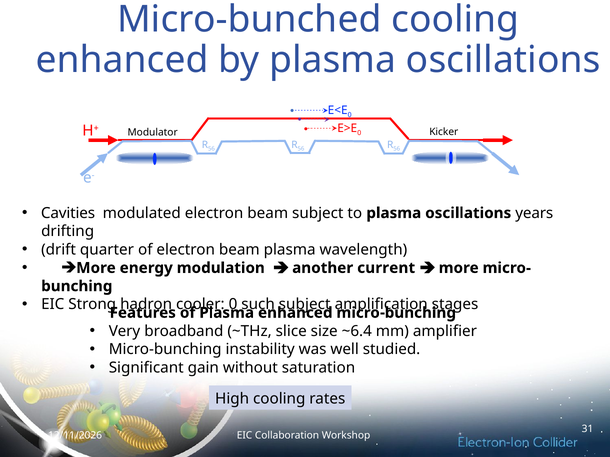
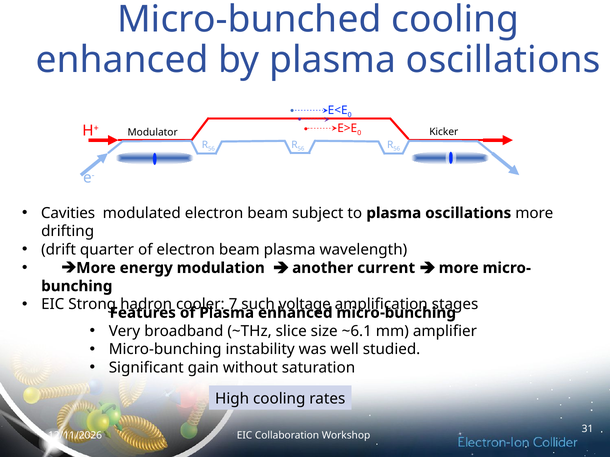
oscillations years: years -> more
cooler 0: 0 -> 7
such subject: subject -> voltage
~6.4: ~6.4 -> ~6.1
